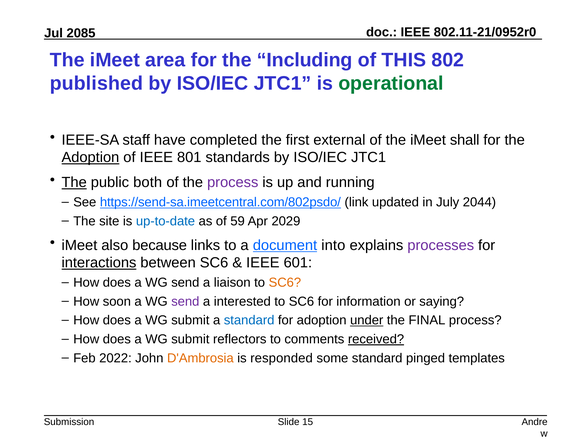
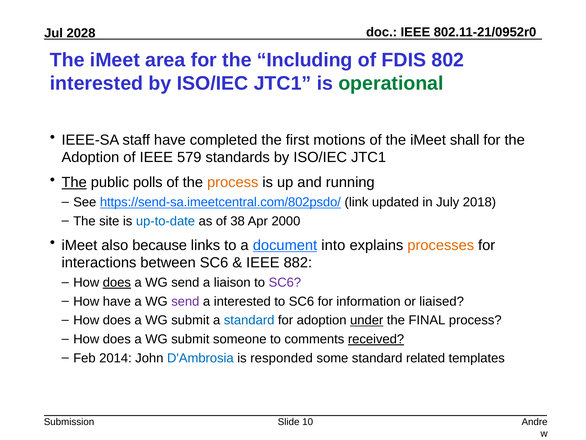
2085: 2085 -> 2028
THIS: THIS -> FDIS
published at (96, 83): published -> interested
external: external -> motions
Adoption at (90, 157) underline: present -> none
801: 801 -> 579
both: both -> polls
process at (233, 182) colour: purple -> orange
2044: 2044 -> 2018
59: 59 -> 38
2029: 2029 -> 2000
processes colour: purple -> orange
interactions underline: present -> none
601: 601 -> 882
does at (117, 282) underline: none -> present
SC6 at (285, 282) colour: orange -> purple
How soon: soon -> have
saying: saying -> liaised
reflectors: reflectors -> someone
2022: 2022 -> 2014
D'Ambrosia colour: orange -> blue
pinged: pinged -> related
15: 15 -> 10
